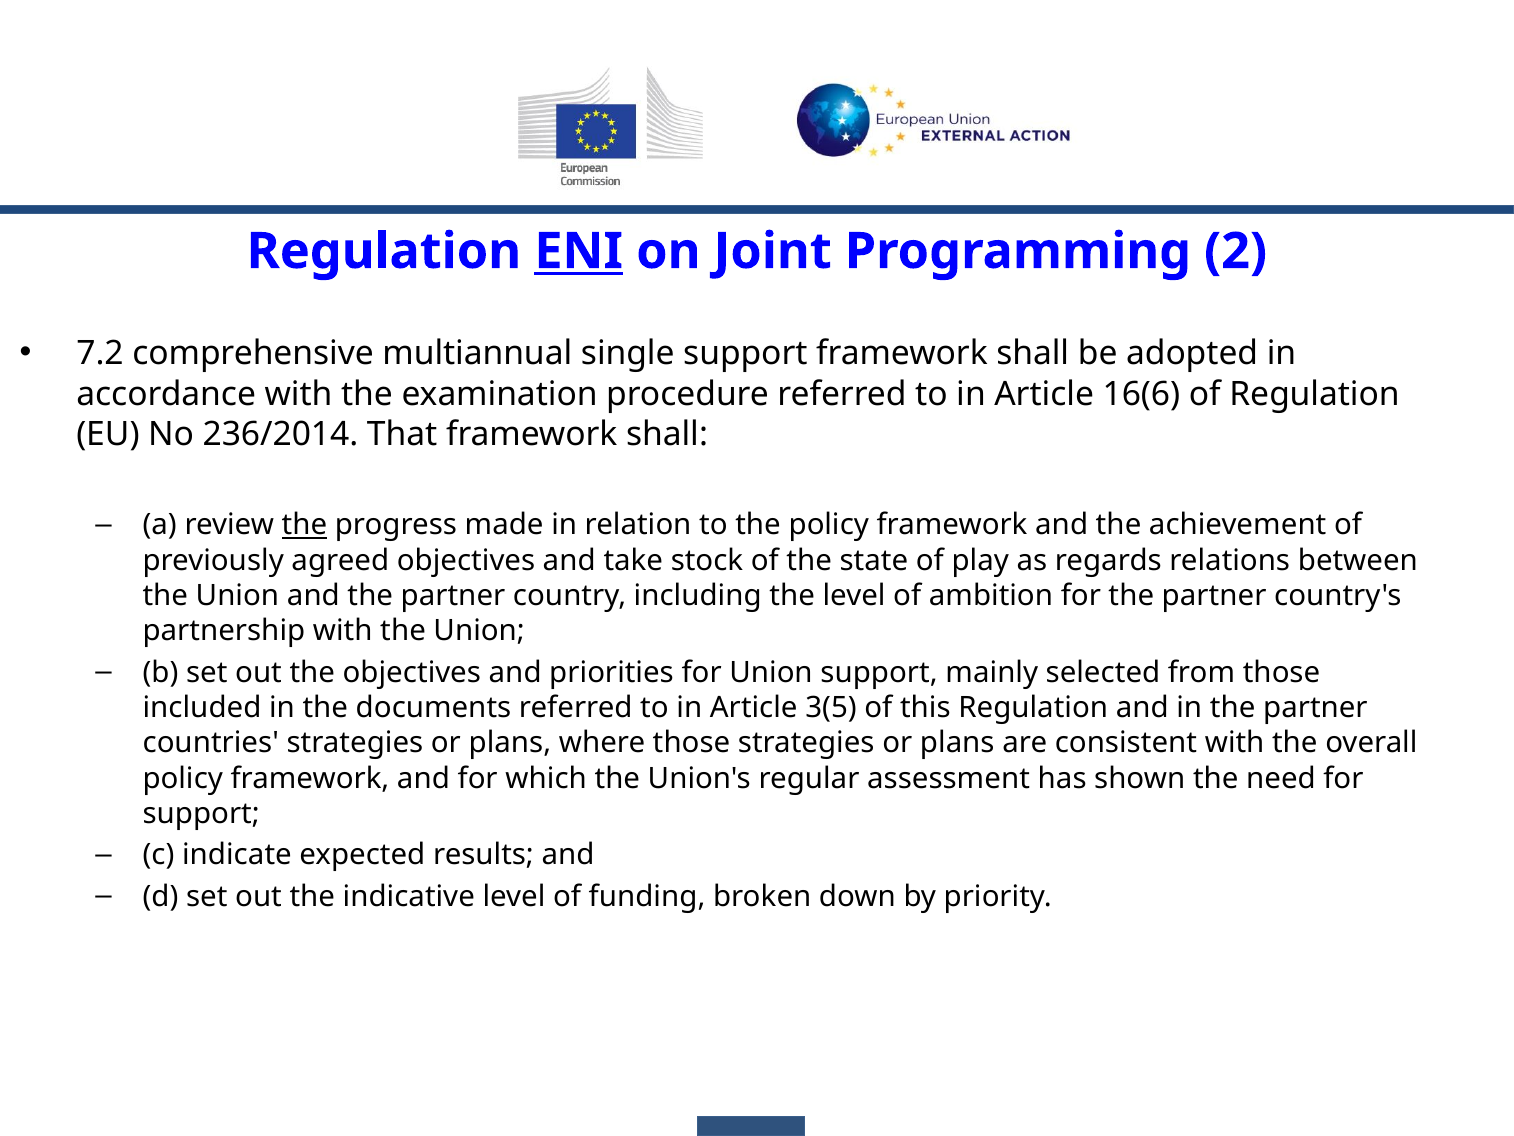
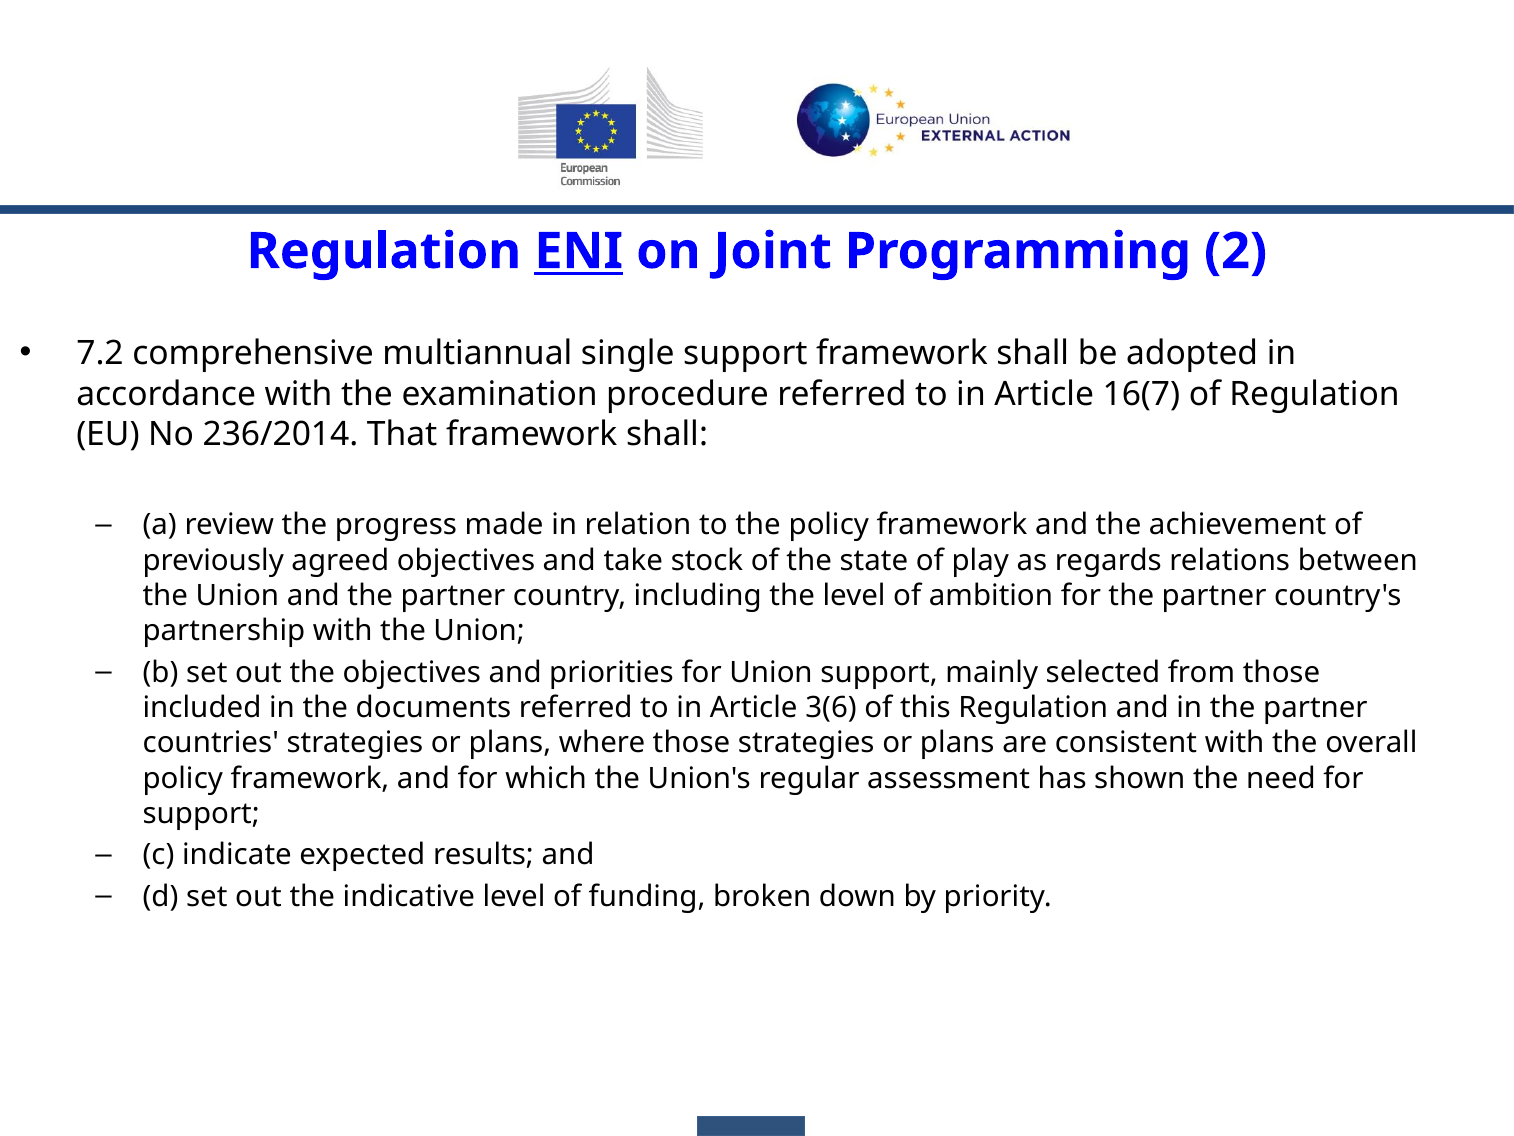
16(6: 16(6 -> 16(7
the at (304, 525) underline: present -> none
3(5: 3(5 -> 3(6
